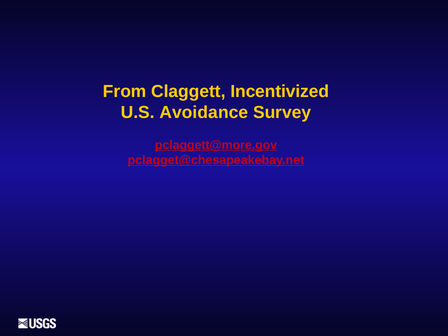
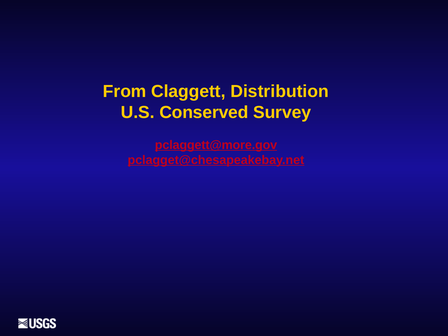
Incentivized: Incentivized -> Distribution
Avoidance: Avoidance -> Conserved
